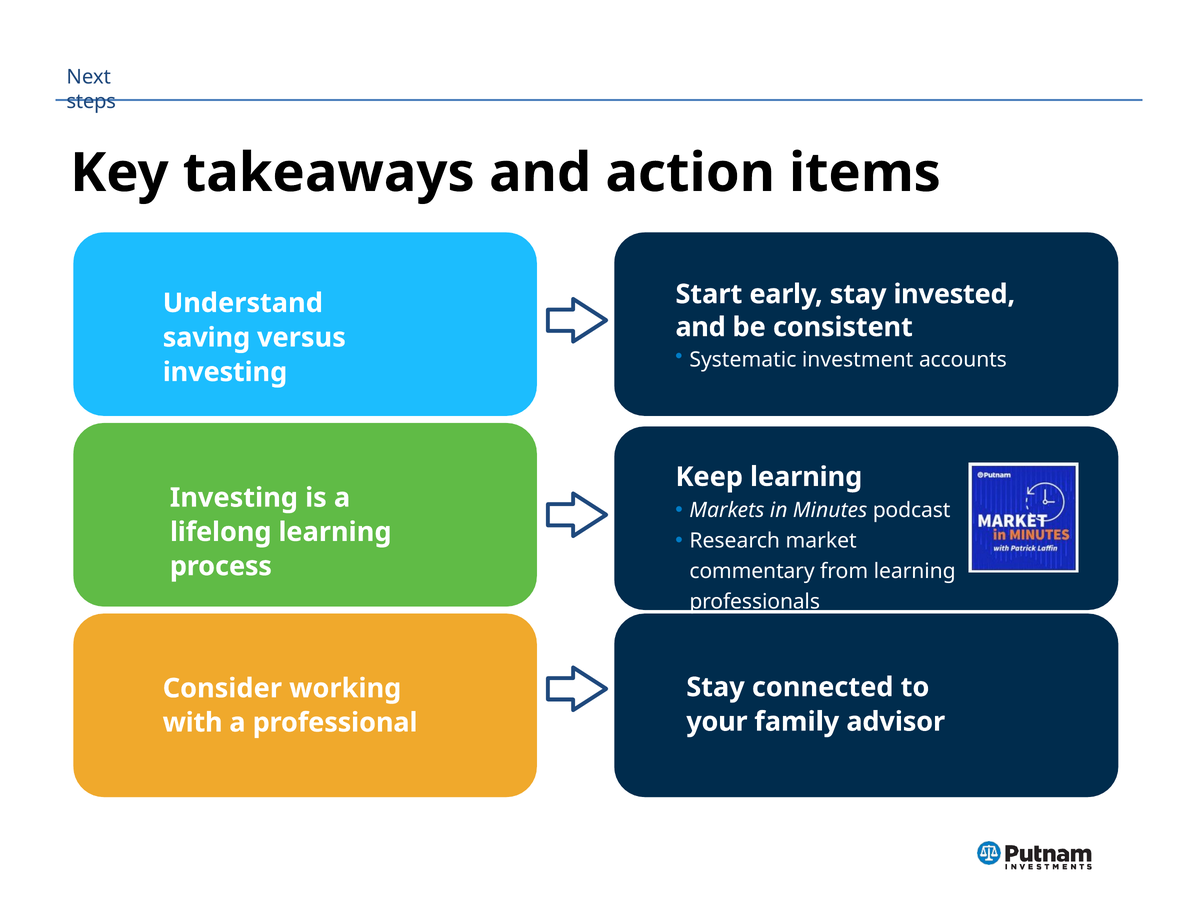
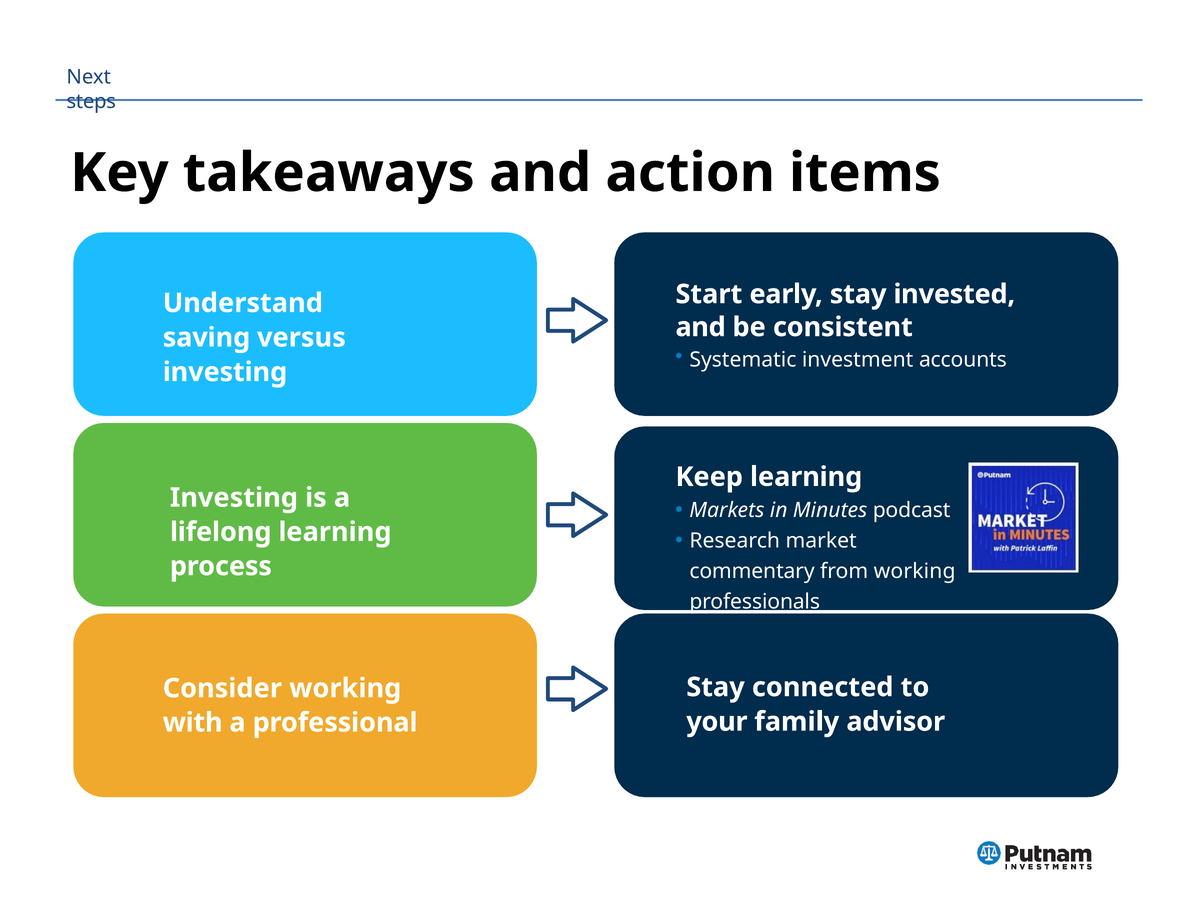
from learning: learning -> working
